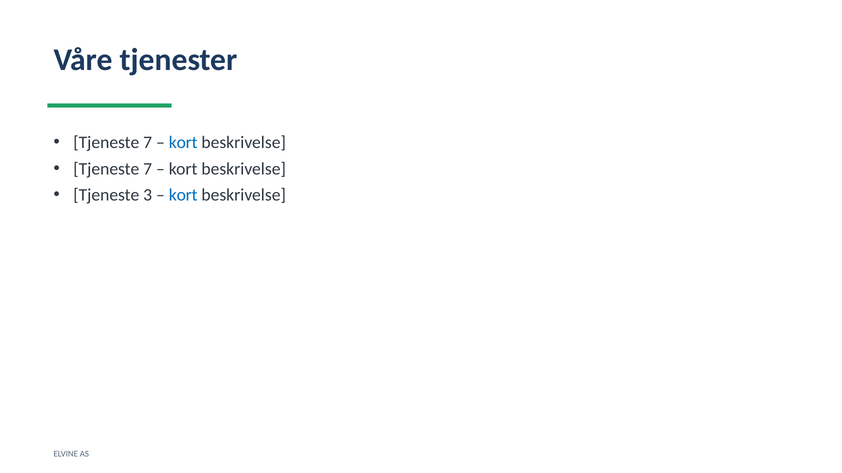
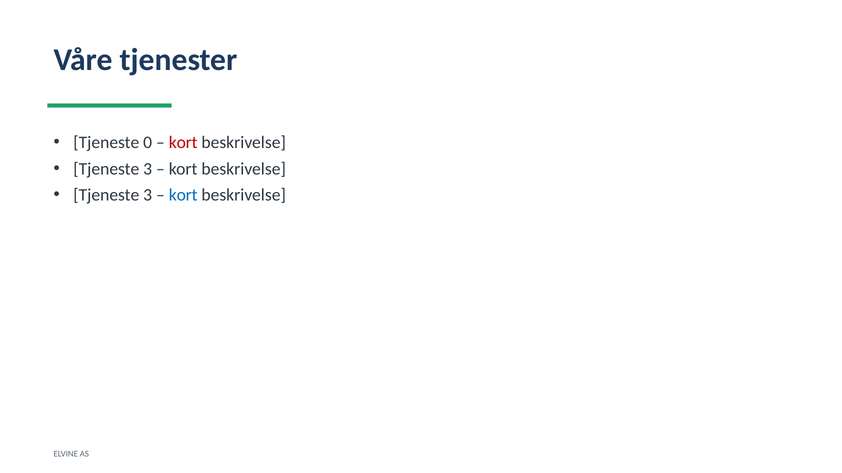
7 at (148, 143): 7 -> 0
kort at (183, 143) colour: blue -> red
7 at (148, 169): 7 -> 3
